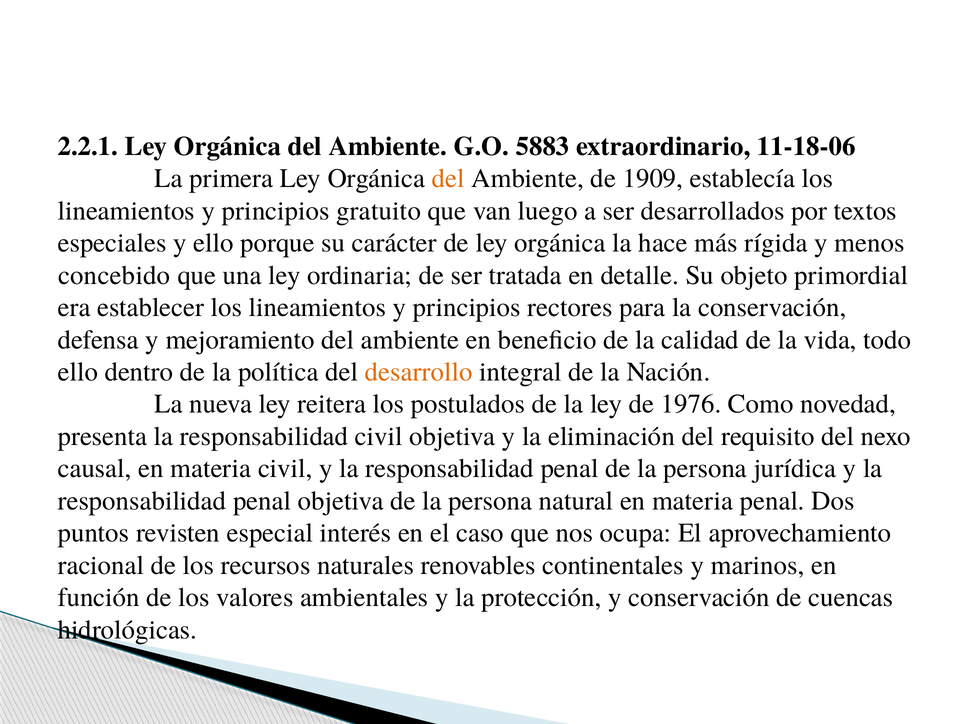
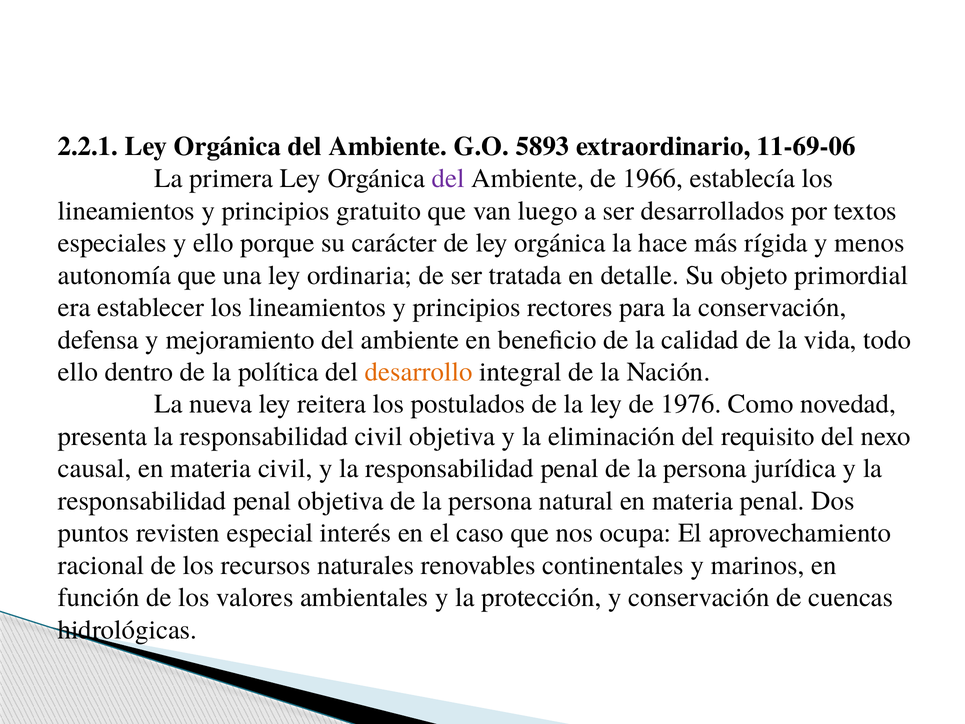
5883: 5883 -> 5893
11-18-06: 11-18-06 -> 11-69-06
del at (448, 178) colour: orange -> purple
1909: 1909 -> 1966
concebido: concebido -> autonomía
